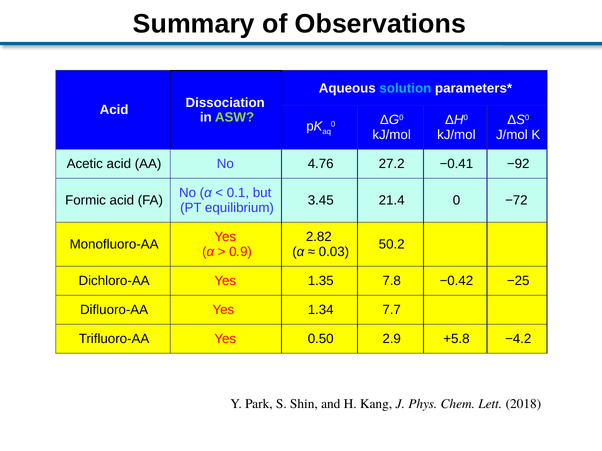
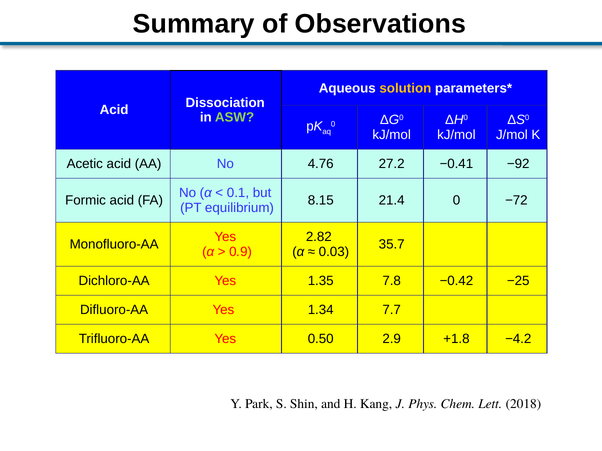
solution colour: light blue -> yellow
3.45: 3.45 -> 8.15
50.2: 50.2 -> 35.7
+5.8: +5.8 -> +1.8
